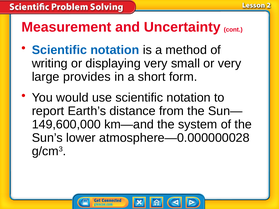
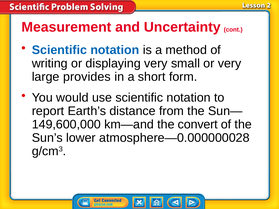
system: system -> convert
